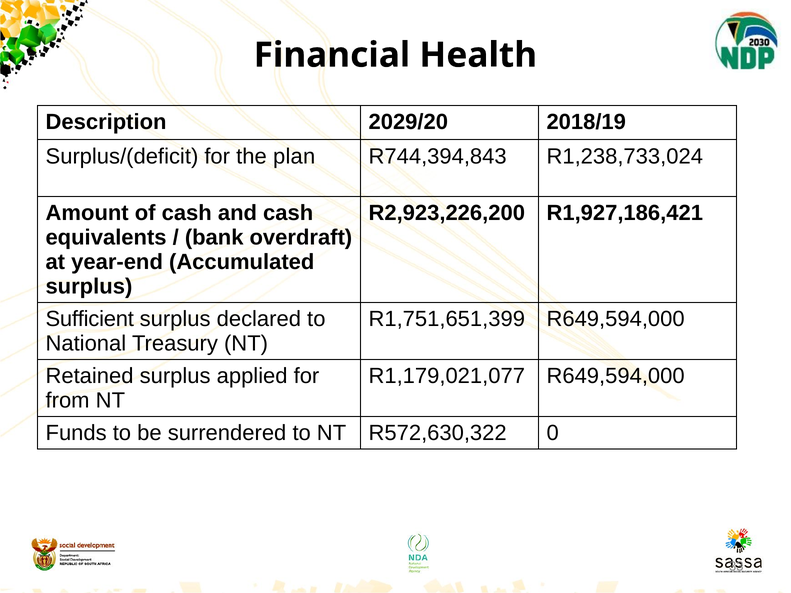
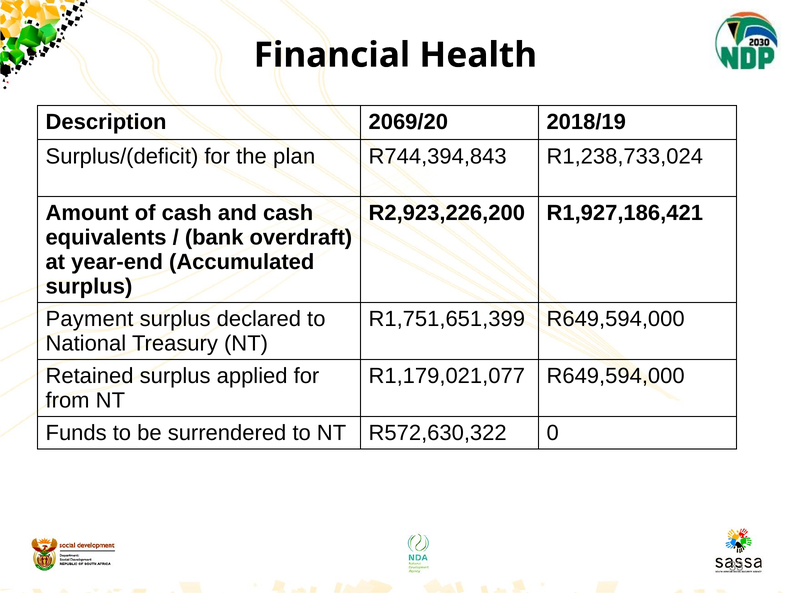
2029/20: 2029/20 -> 2069/20
Sufficient: Sufficient -> Payment
